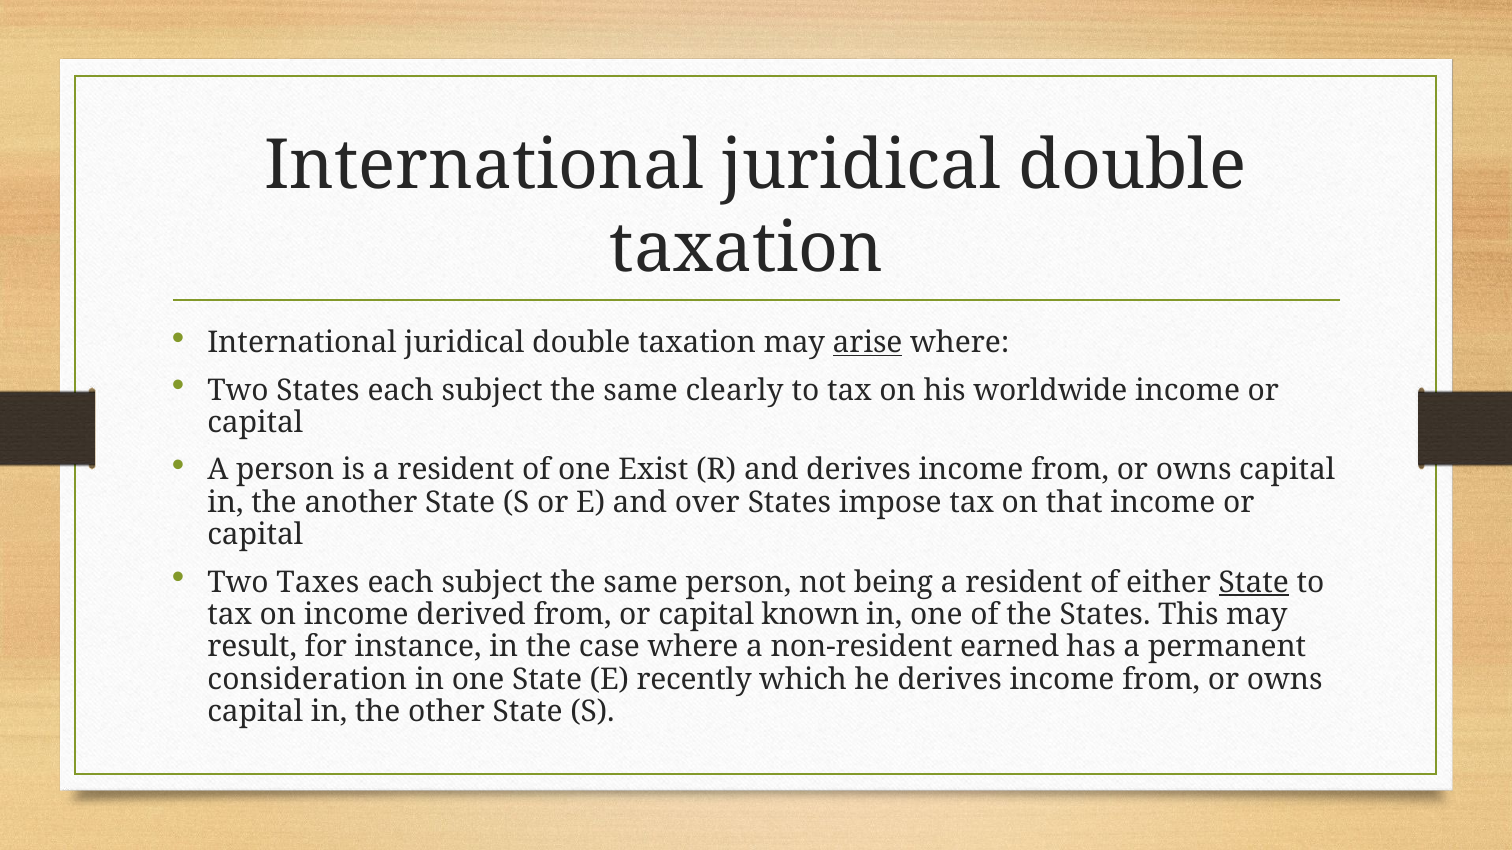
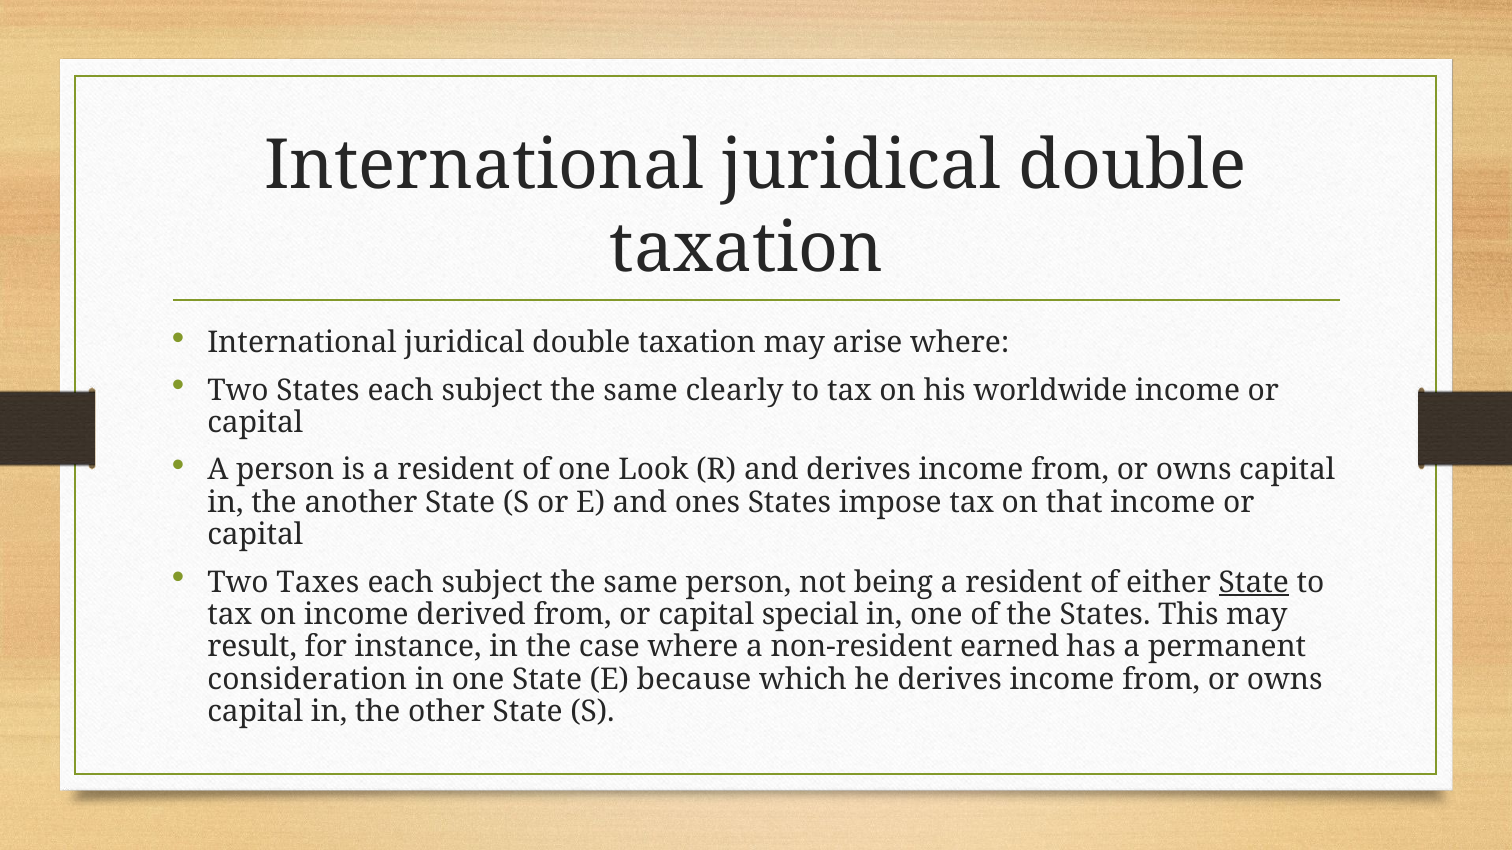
arise underline: present -> none
Exist: Exist -> Look
over: over -> ones
known: known -> special
recently: recently -> because
